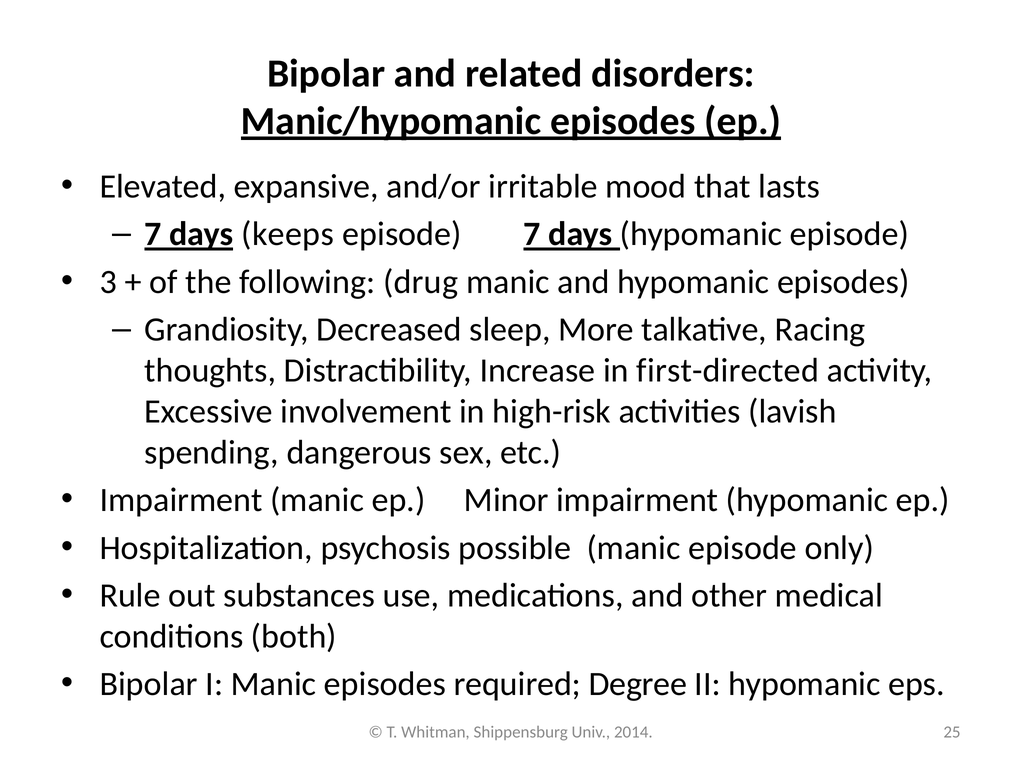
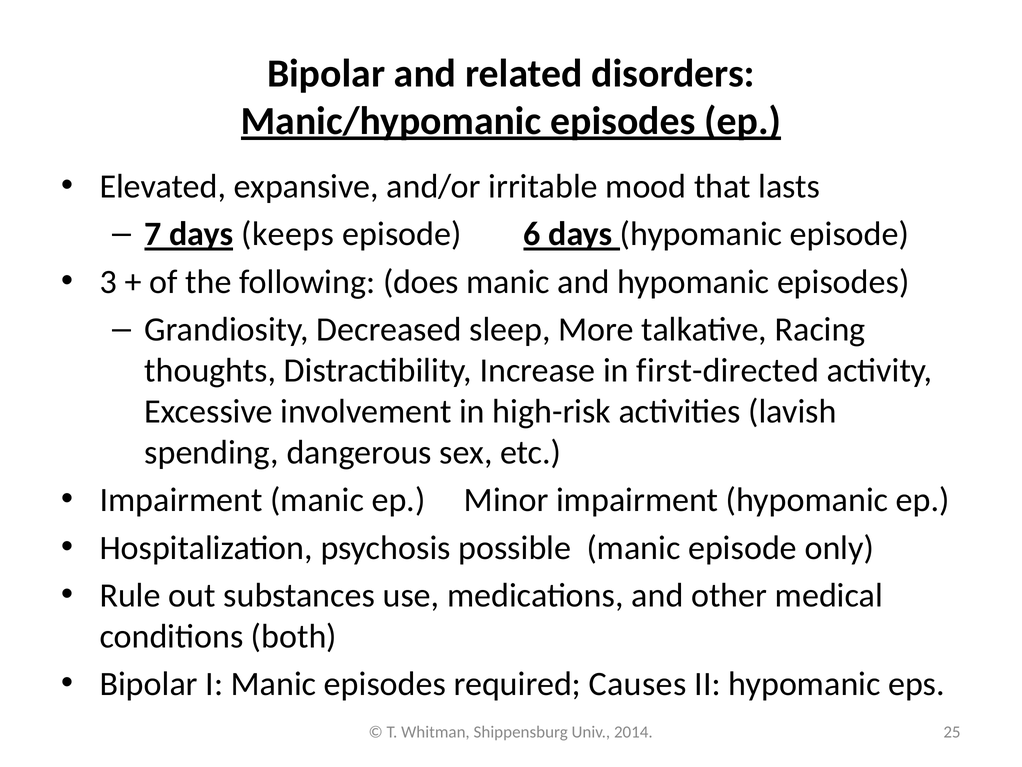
episode 7: 7 -> 6
drug: drug -> does
Degree: Degree -> Causes
